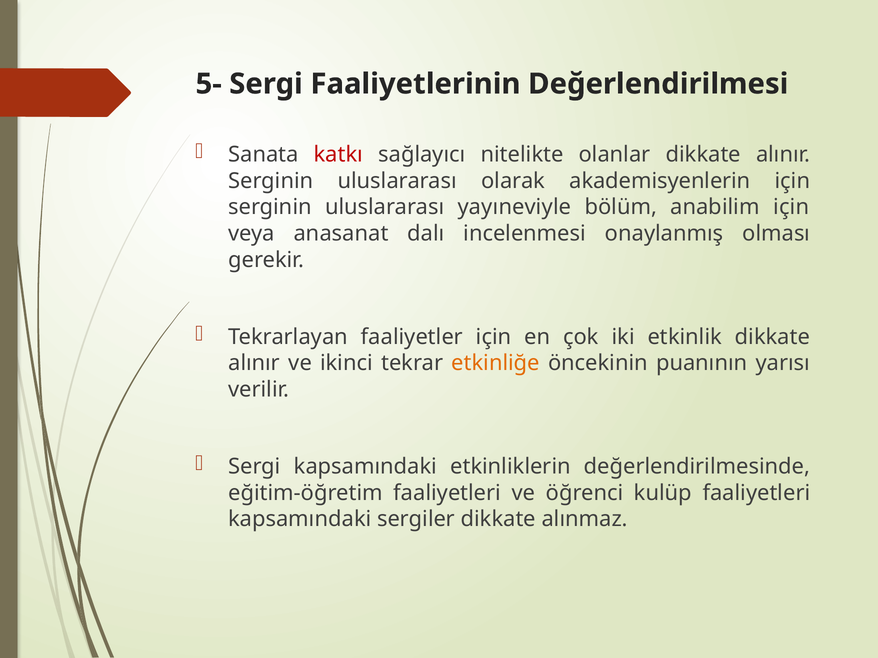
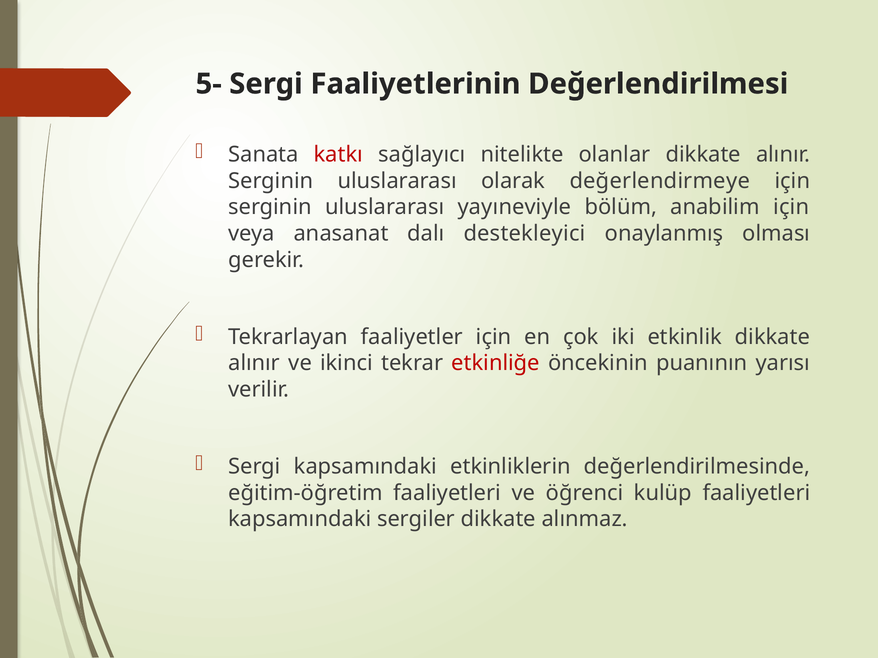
akademisyenlerin: akademisyenlerin -> değerlendirmeye
incelenmesi: incelenmesi -> destekleyici
etkinliğe colour: orange -> red
